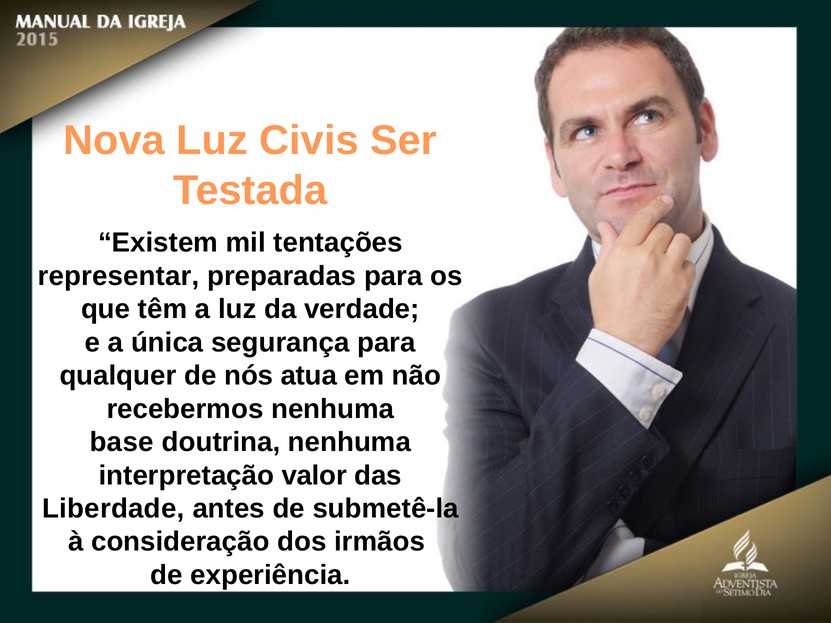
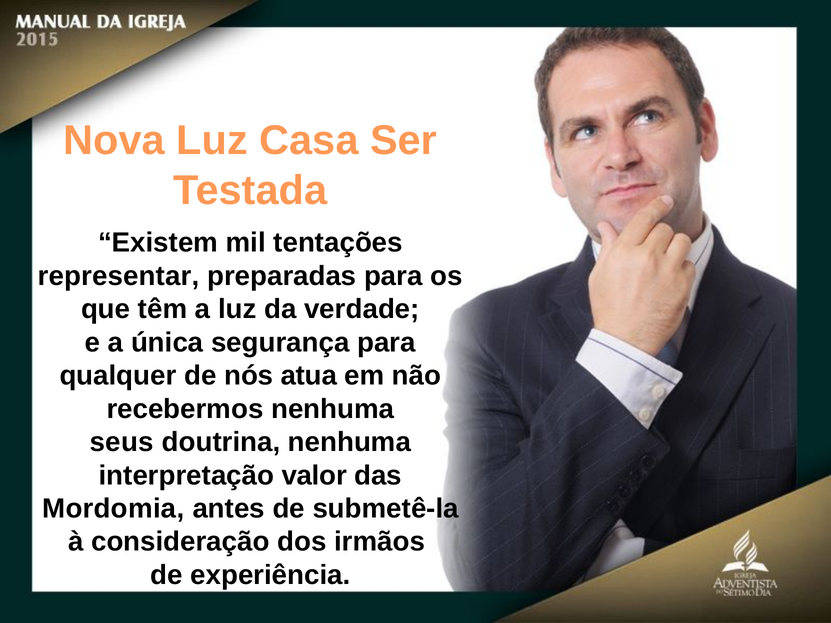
Civis: Civis -> Casa
base: base -> seus
Liberdade: Liberdade -> Mordomia
